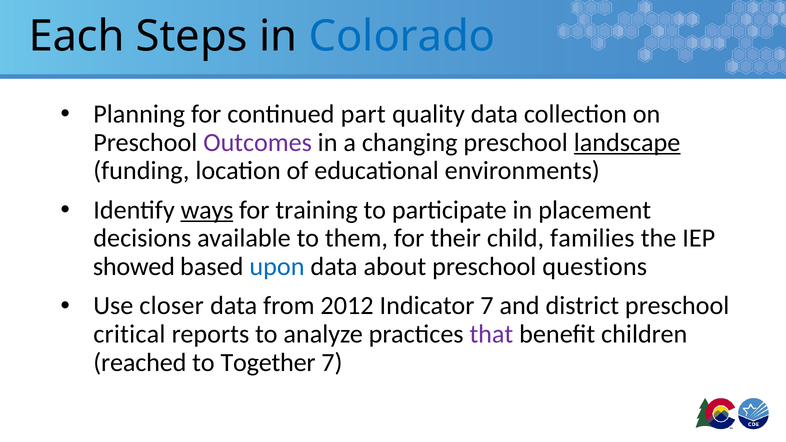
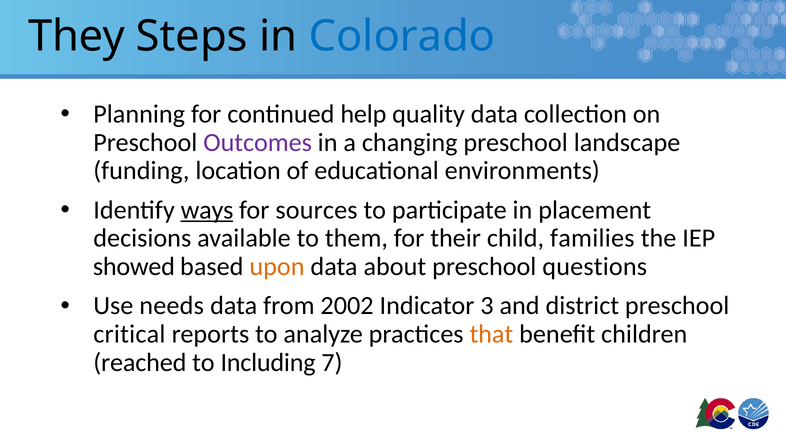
Each: Each -> They
part: part -> help
landscape underline: present -> none
training: training -> sources
upon colour: blue -> orange
closer: closer -> needs
2012: 2012 -> 2002
Indicator 7: 7 -> 3
that colour: purple -> orange
Together: Together -> Including
